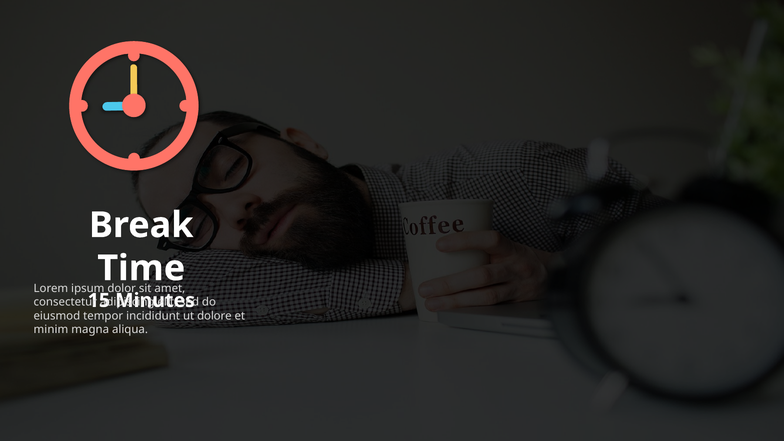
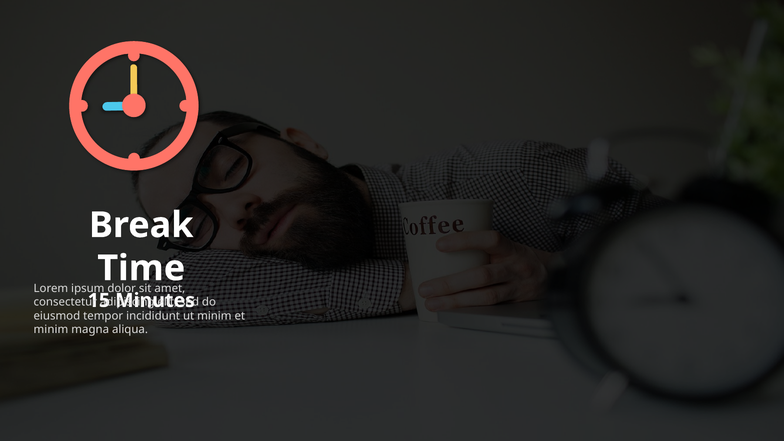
dolore at (214, 316): dolore -> minim
